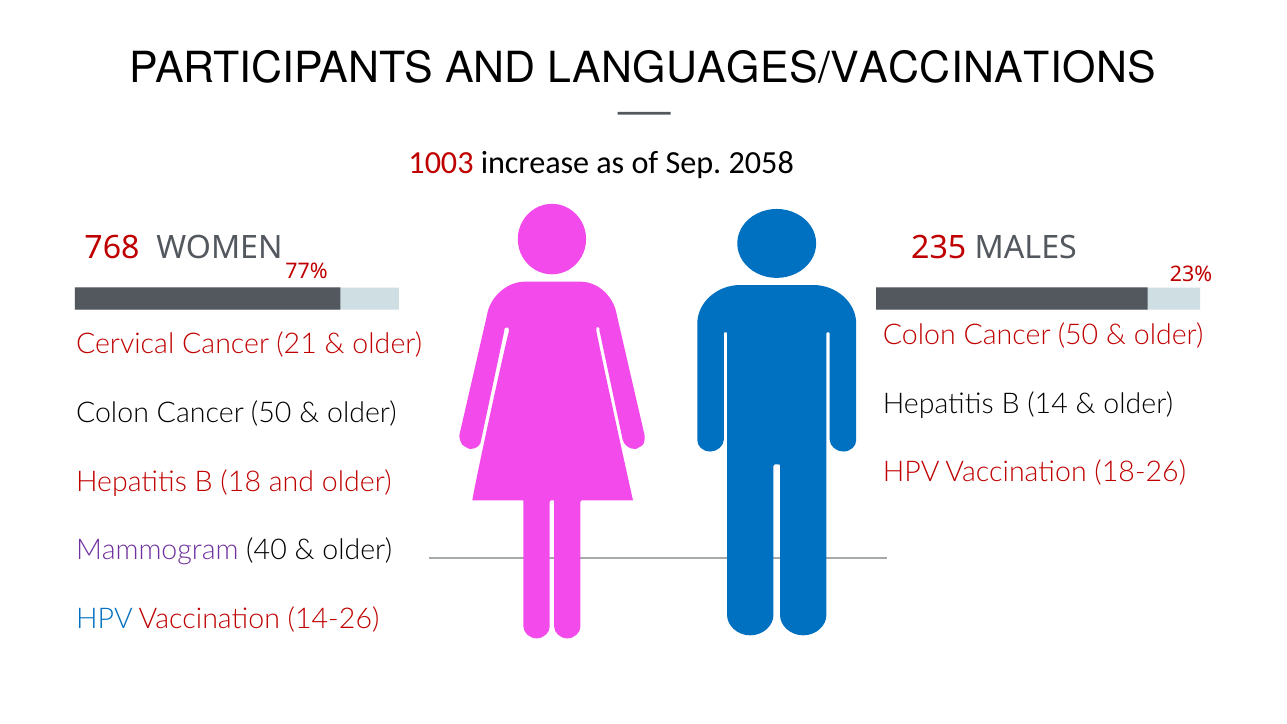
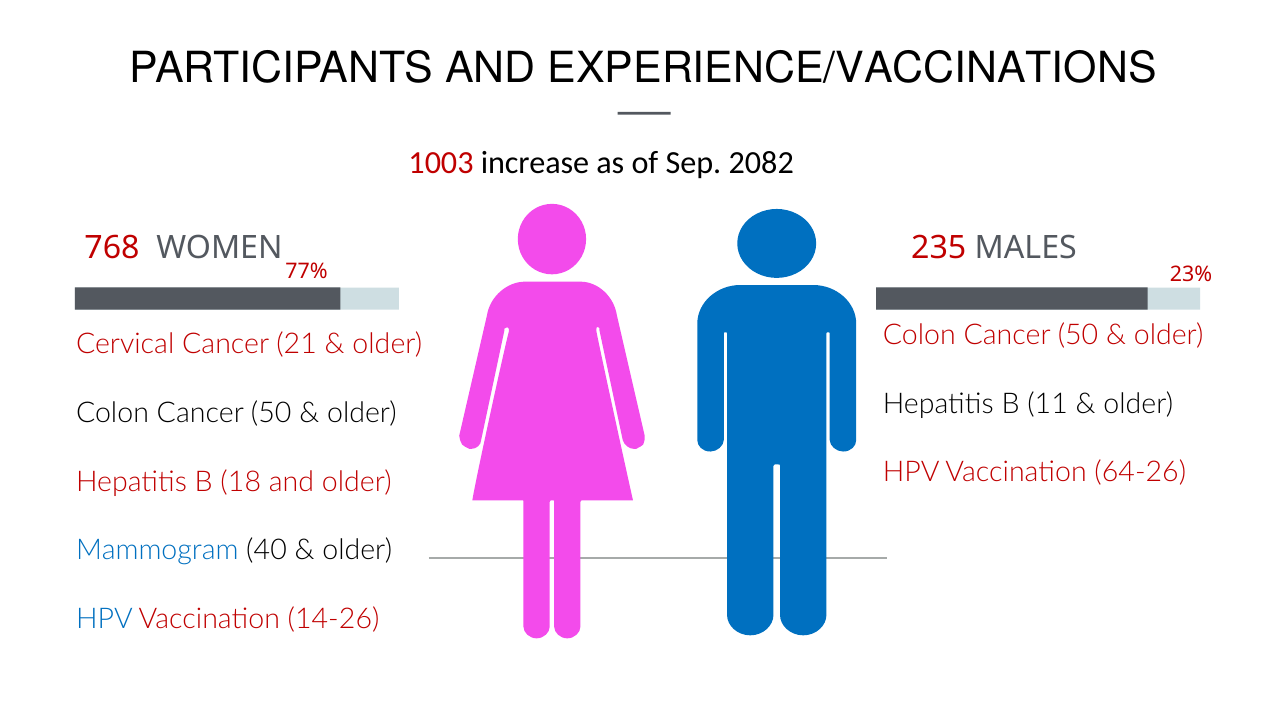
LANGUAGES/VACCINATIONS: LANGUAGES/VACCINATIONS -> EXPERIENCE/VACCINATIONS
2058: 2058 -> 2082
14: 14 -> 11
18-26: 18-26 -> 64-26
Mammogram colour: purple -> blue
